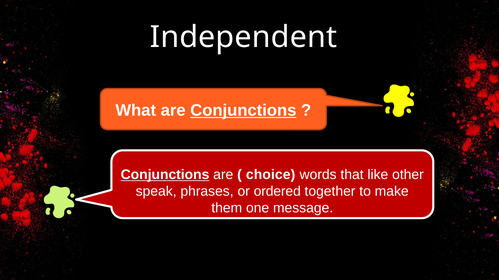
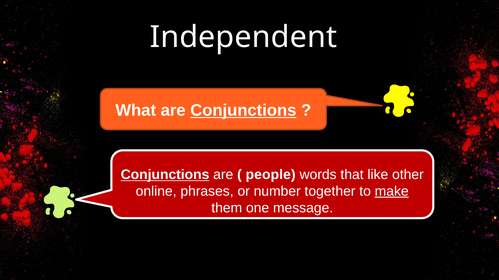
choice: choice -> people
speak: speak -> online
ordered: ordered -> number
make underline: none -> present
